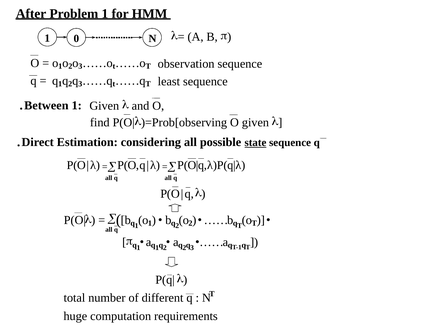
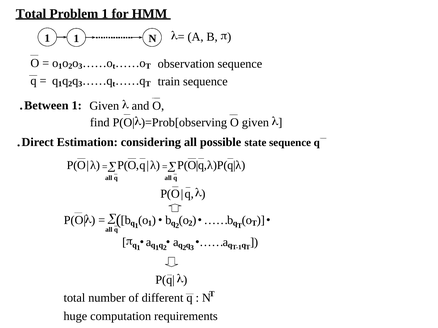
After at (31, 14): After -> Total
1 0: 0 -> 1
least: least -> train
state underline: present -> none
